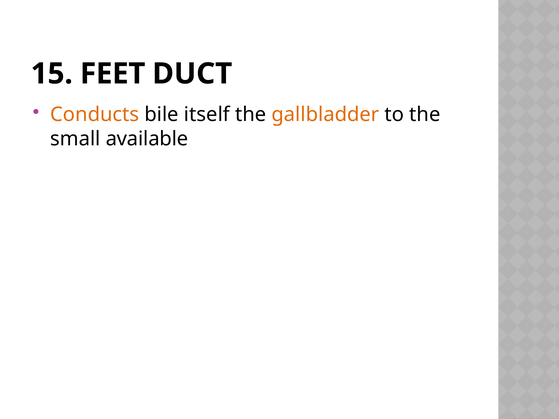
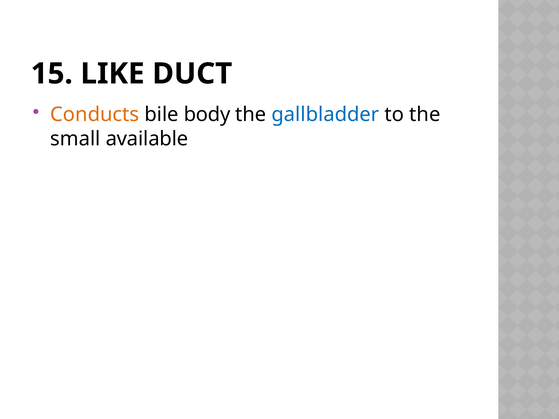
FEET: FEET -> LIKE
itself: itself -> body
gallbladder colour: orange -> blue
